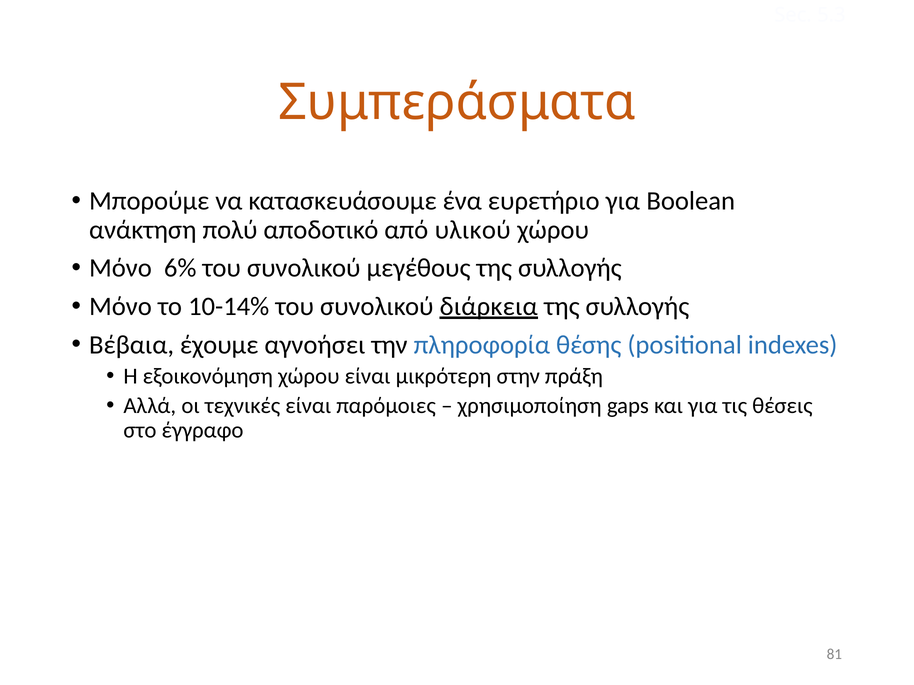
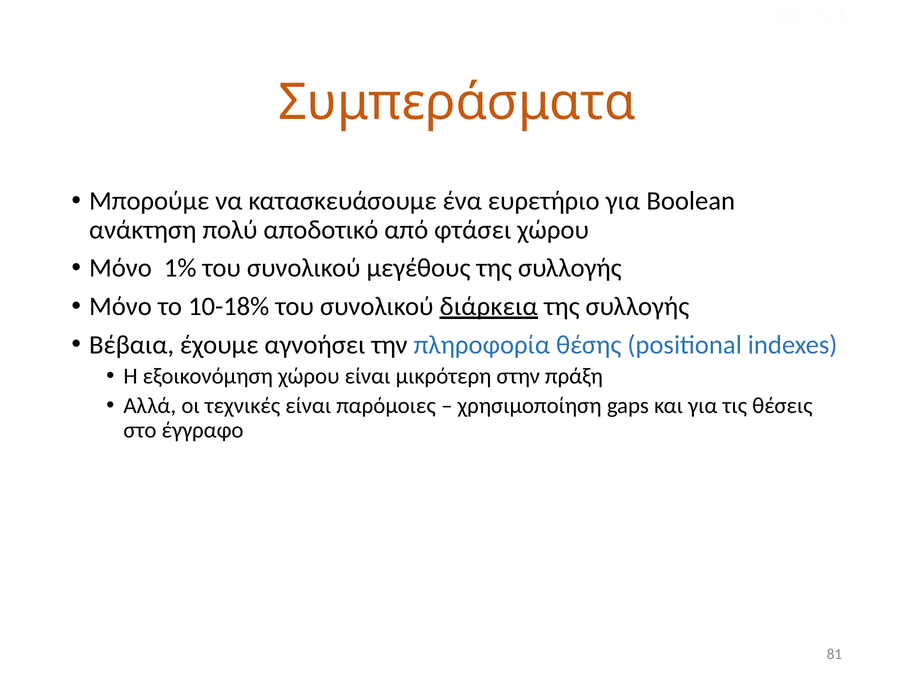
υλικού: υλικού -> φτάσει
6%: 6% -> 1%
10-14%: 10-14% -> 10-18%
